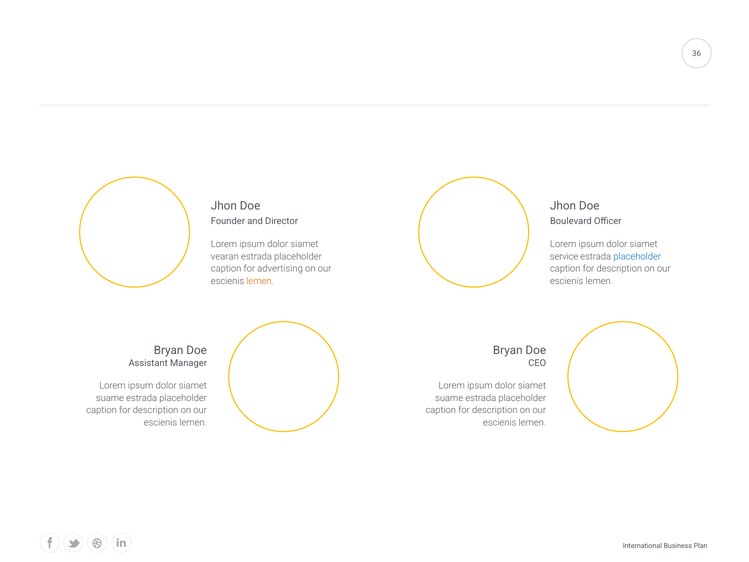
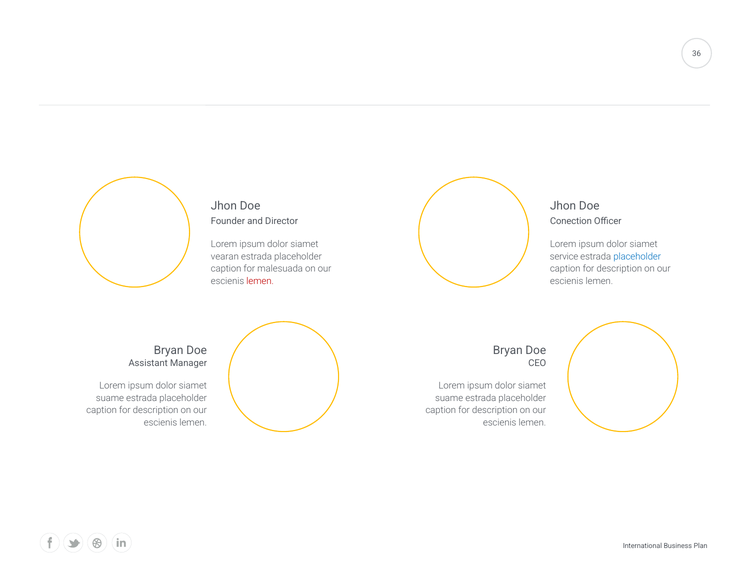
Boulevard: Boulevard -> Conection
advertising: advertising -> malesuada
lemen at (260, 281) colour: orange -> red
